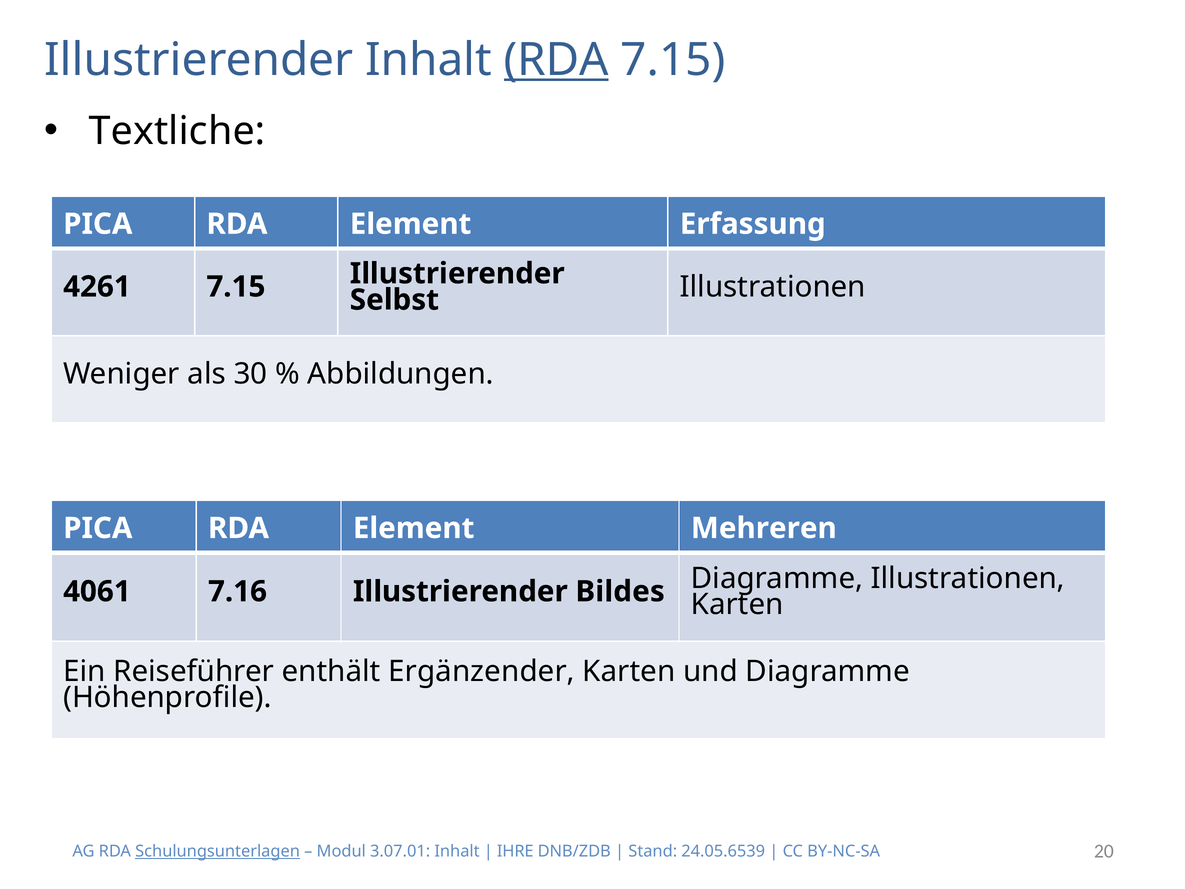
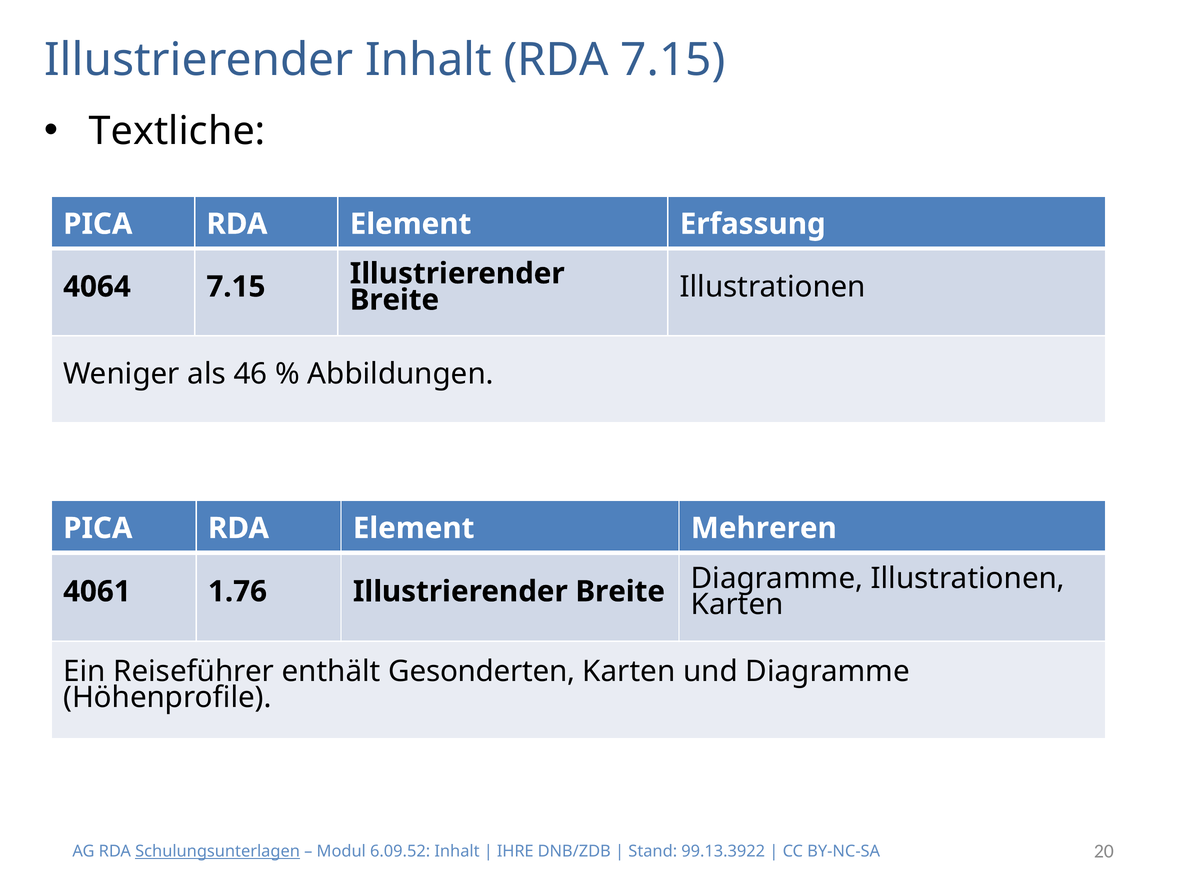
RDA at (556, 60) underline: present -> none
4261: 4261 -> 4064
Selbst at (394, 300): Selbst -> Breite
30: 30 -> 46
7.16: 7.16 -> 1.76
Bildes at (620, 591): Bildes -> Breite
Ergänzender: Ergänzender -> Gesonderten
3.07.01: 3.07.01 -> 6.09.52
24.05.6539: 24.05.6539 -> 99.13.3922
